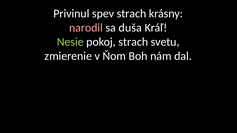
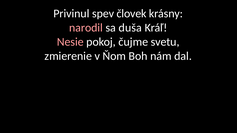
spev strach: strach -> človek
Nesie colour: light green -> pink
pokoj strach: strach -> čujme
